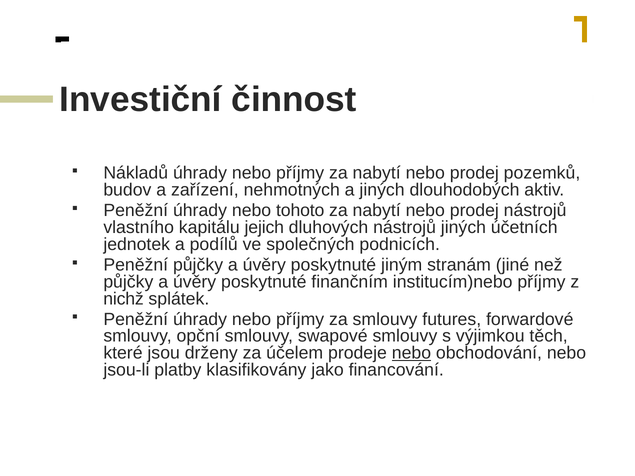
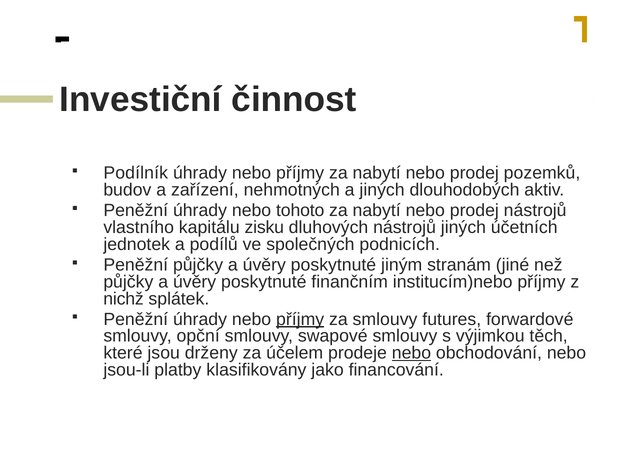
Nákladů: Nákladů -> Podílník
jejich: jejich -> zisku
příjmy at (300, 319) underline: none -> present
